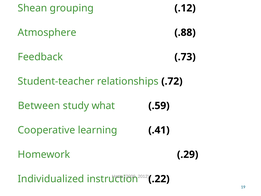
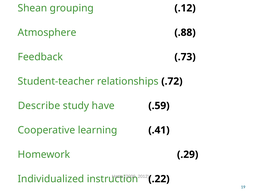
Between: Between -> Describe
what: what -> have
